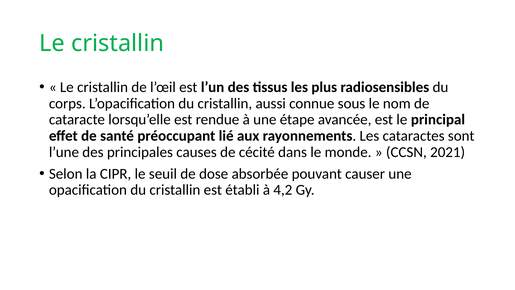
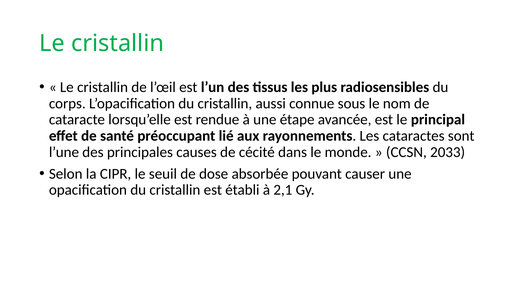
2021: 2021 -> 2033
4,2: 4,2 -> 2,1
